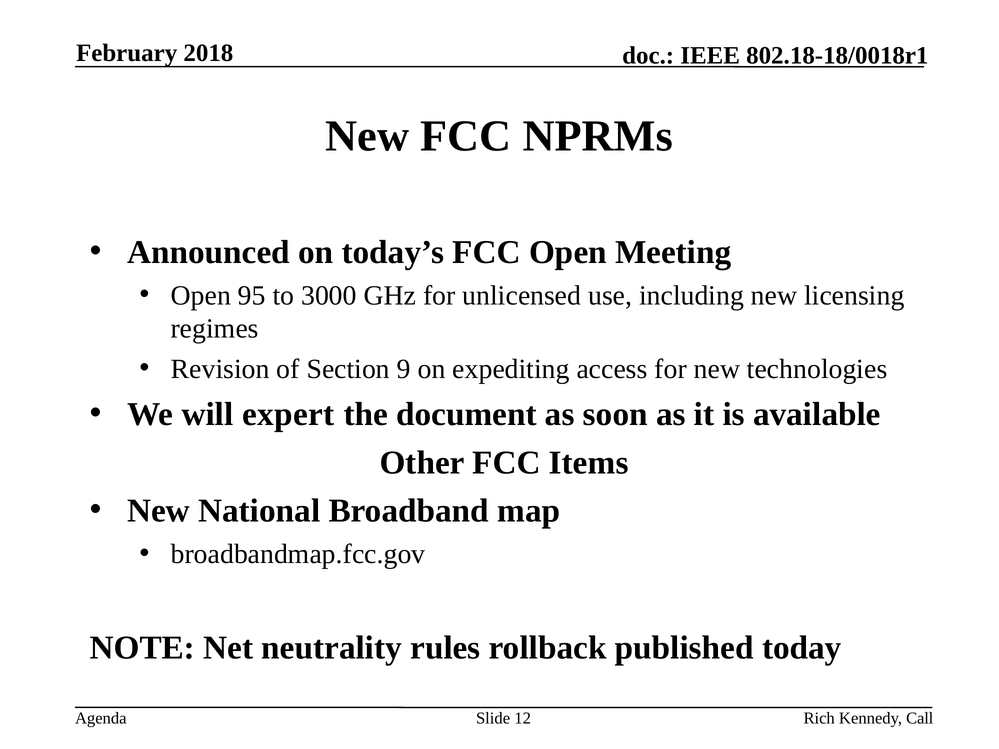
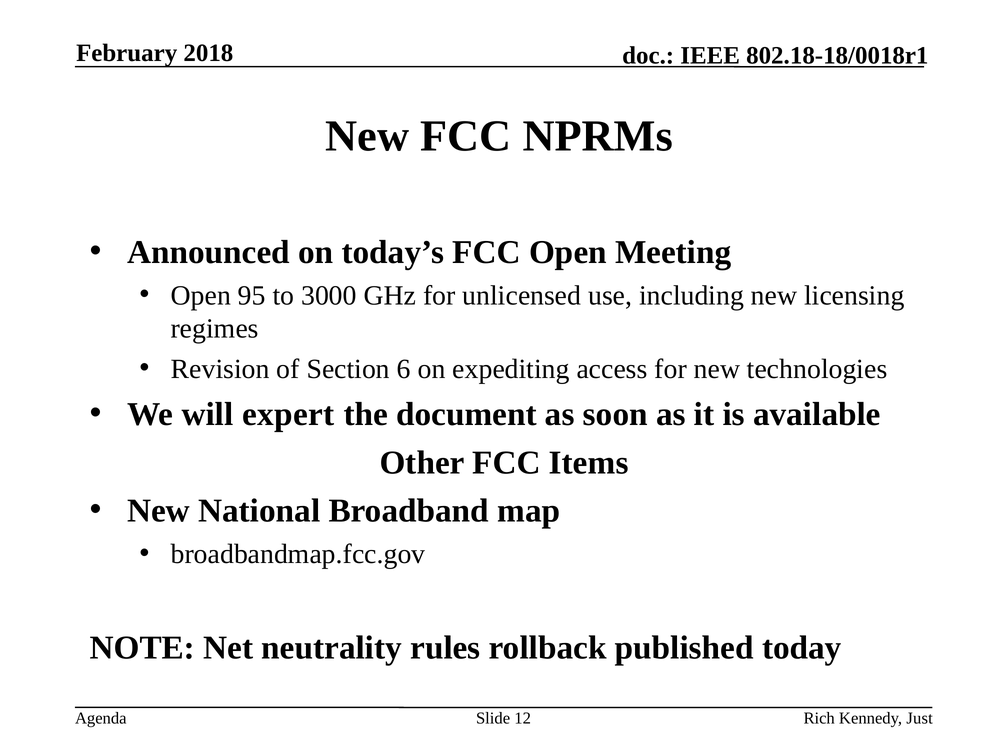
9: 9 -> 6
Call: Call -> Just
